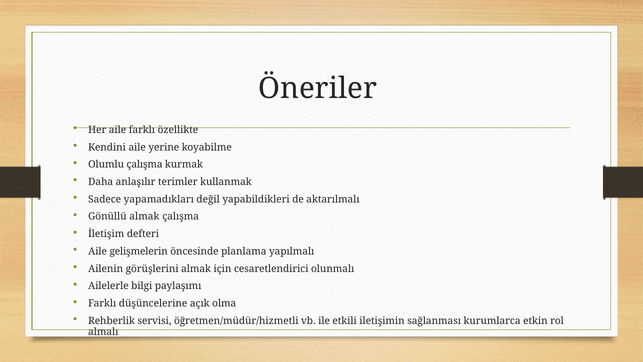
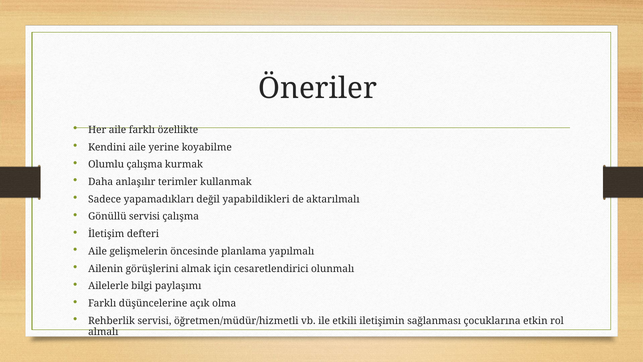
Gönüllü almak: almak -> servisi
kurumlarca: kurumlarca -> çocuklarına
